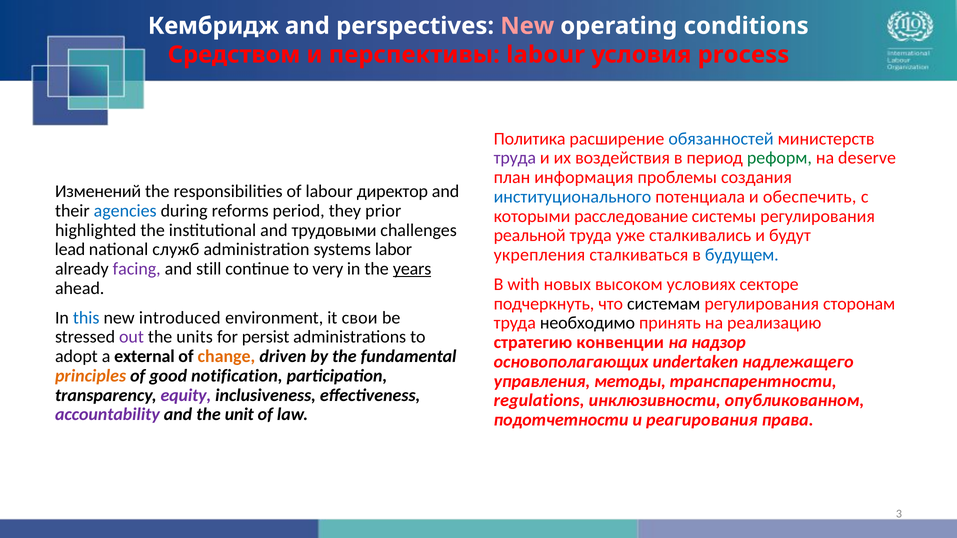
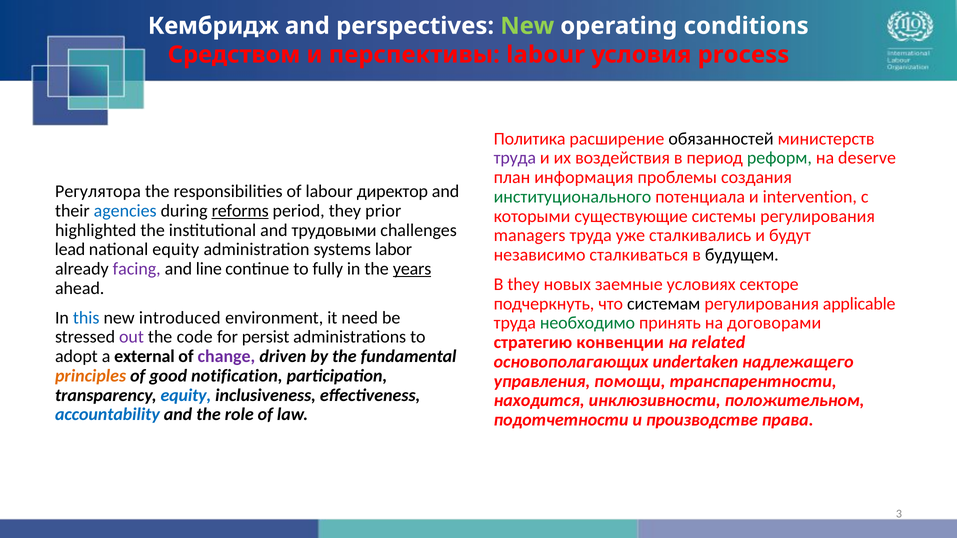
New at (527, 26) colour: pink -> light green
обязанностей colour: blue -> black
Изменений: Изменений -> Регулятора
институционального colour: blue -> green
обеспечить: обеспечить -> intervention
reforms underline: none -> present
расследование: расследование -> существующие
реальной: реальной -> managers
national служб: служб -> equity
укрепления: укрепления -> независимо
будущем colour: blue -> black
still: still -> line
very: very -> fully
В with: with -> they
высоком: высоком -> заемные
сторонам: сторонам -> applicable
свои: свои -> need
необходимо colour: black -> green
реализацию: реализацию -> договорами
units: units -> code
надзор: надзор -> related
change colour: orange -> purple
методы: методы -> помощи
equity at (186, 395) colour: purple -> blue
regulations: regulations -> находится
опубликованном: опубликованном -> положительном
accountability colour: purple -> blue
unit: unit -> role
реагирования: реагирования -> производстве
